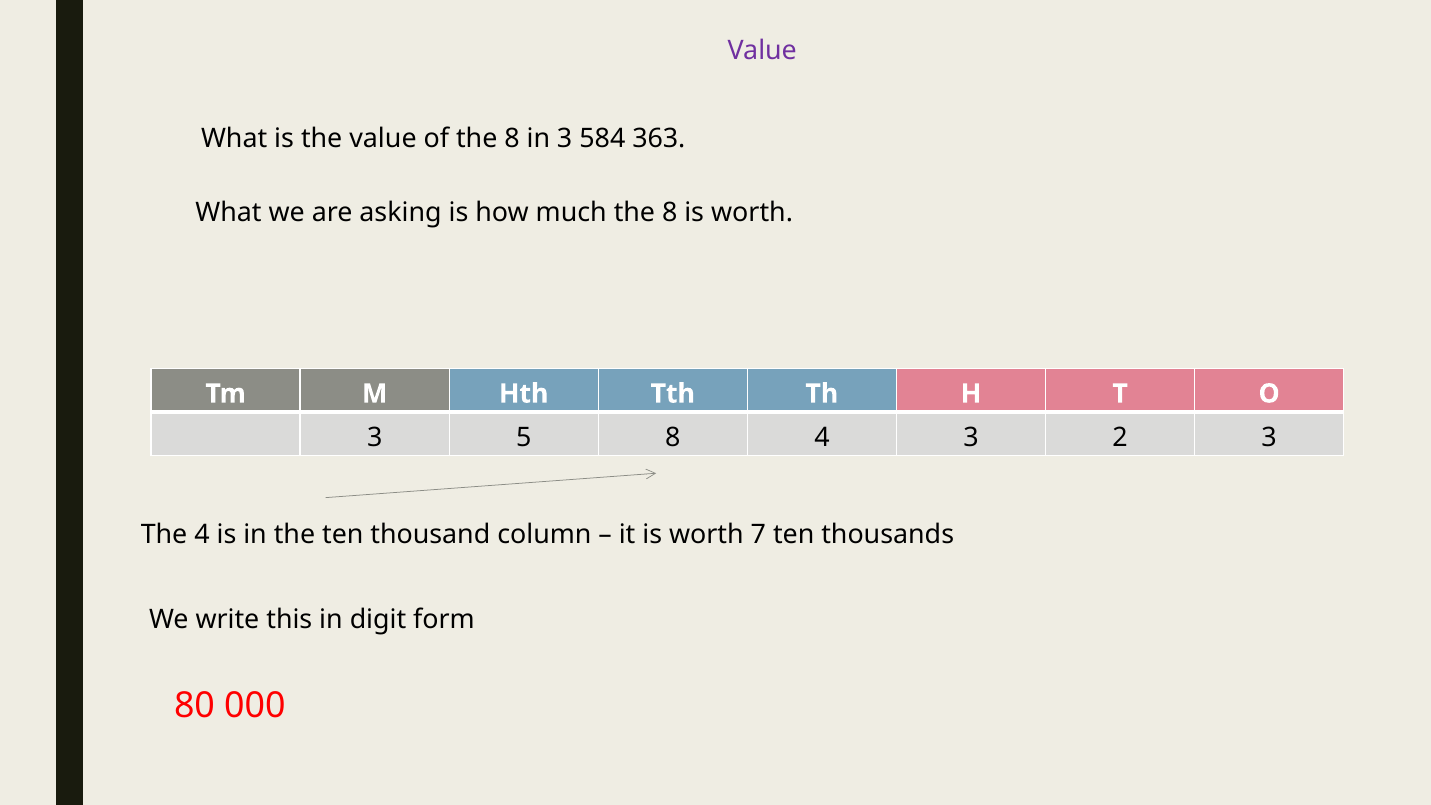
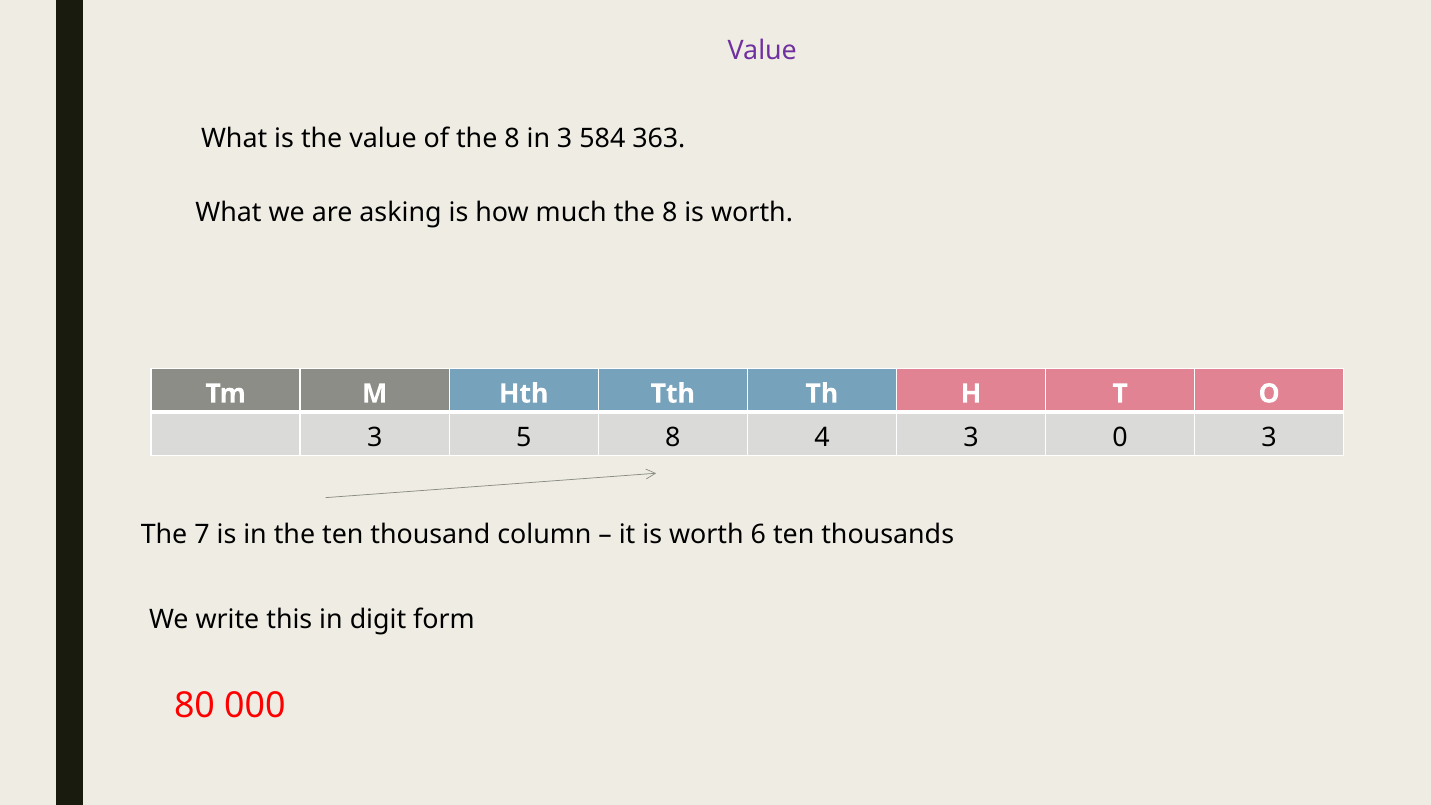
2: 2 -> 0
The 4: 4 -> 7
7: 7 -> 6
